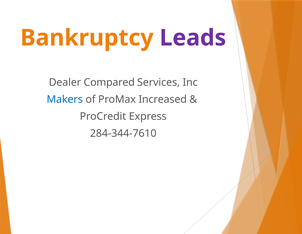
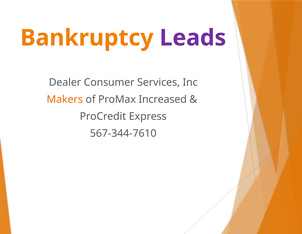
Compared: Compared -> Consumer
Makers colour: blue -> orange
284-344-7610: 284-344-7610 -> 567-344-7610
